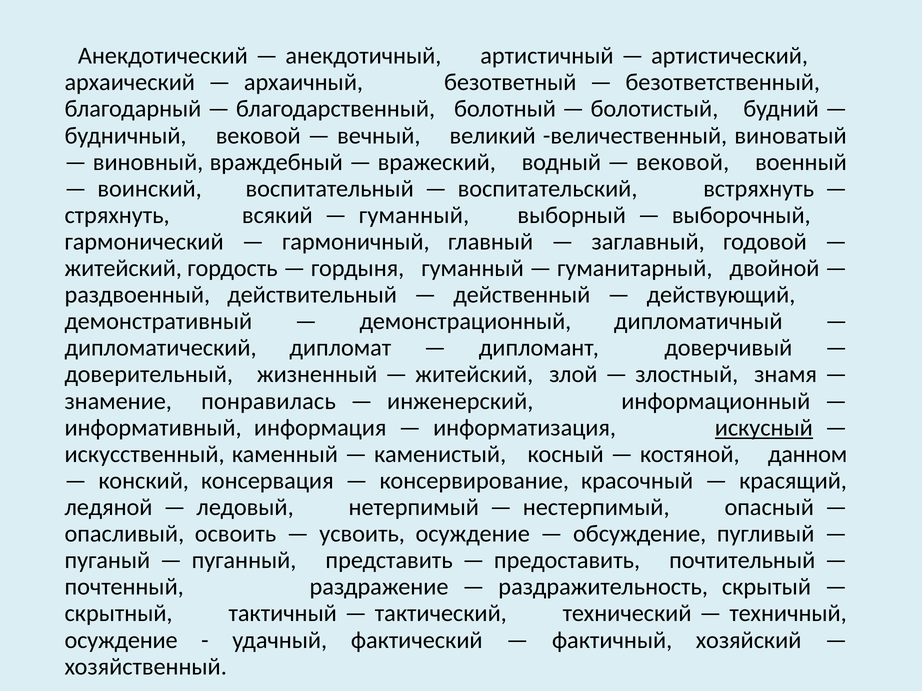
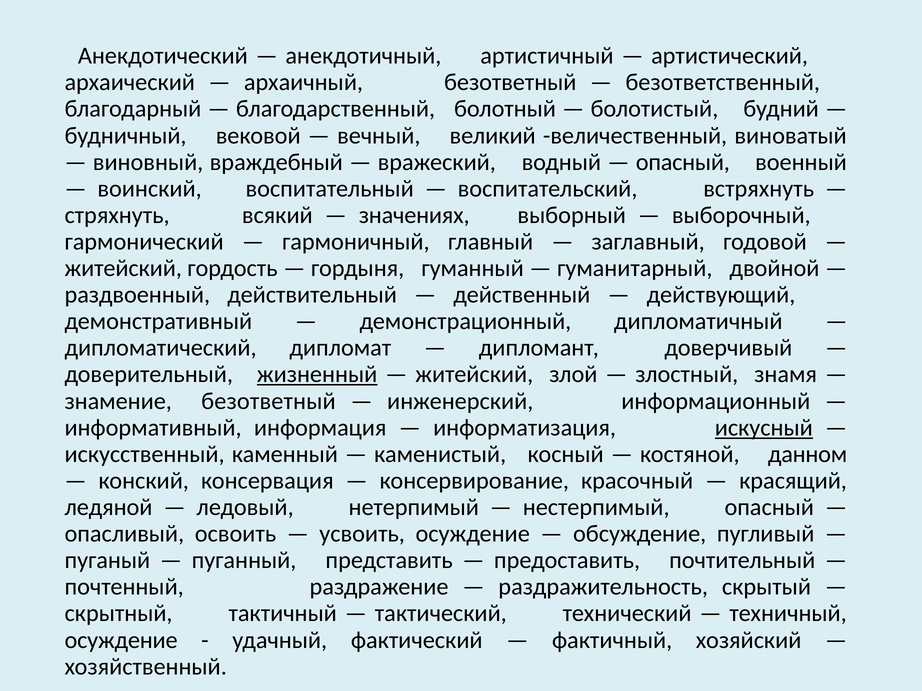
вековой at (683, 162): вековой -> опасный
гуманный at (414, 215): гуманный -> значениях
жизненный underline: none -> present
знамение понравилась: понравилась -> безответный
